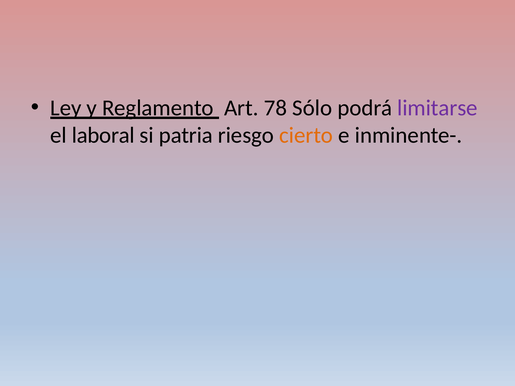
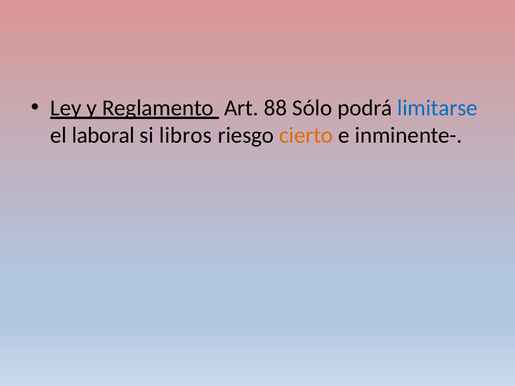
78: 78 -> 88
limitarse colour: purple -> blue
patria: patria -> libros
